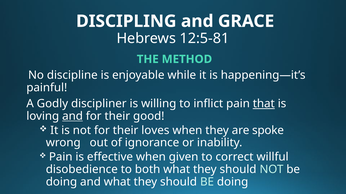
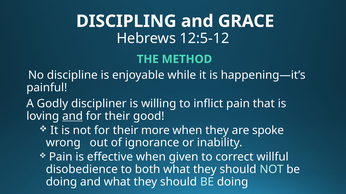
12:5-81: 12:5-81 -> 12:5-12
that underline: present -> none
loves: loves -> more
